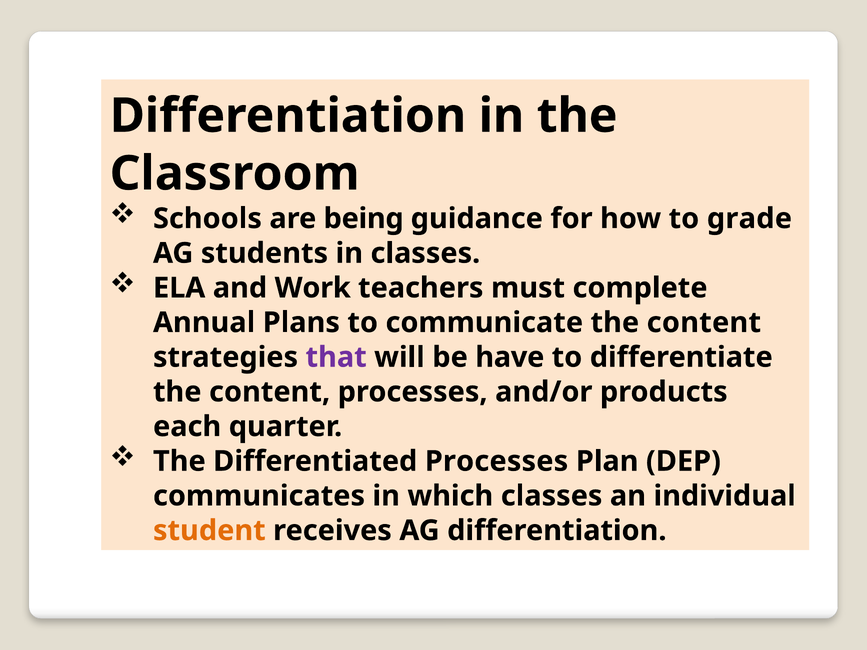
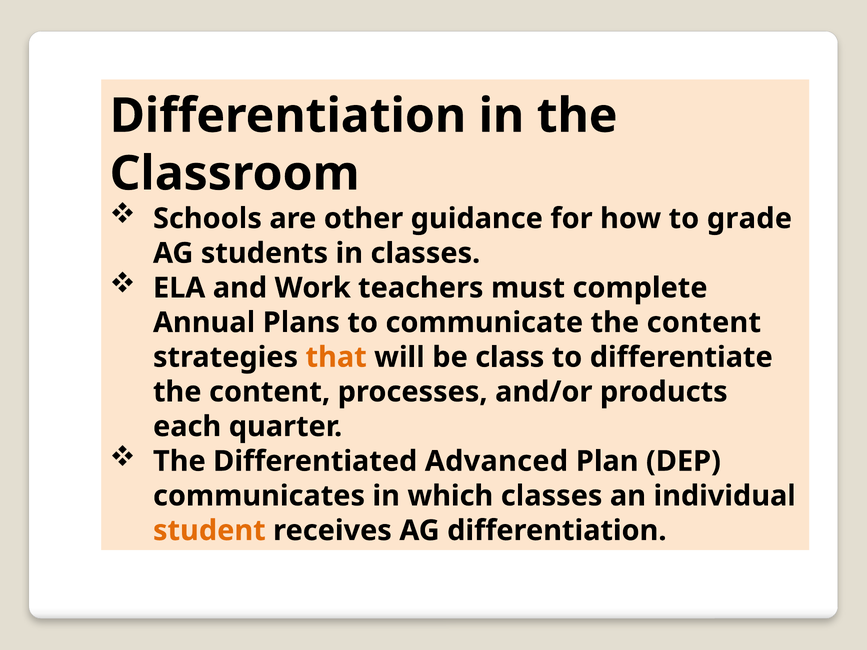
being: being -> other
that colour: purple -> orange
have: have -> class
Differentiated Processes: Processes -> Advanced
